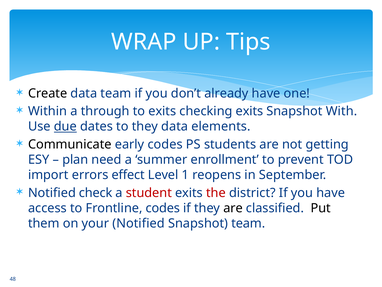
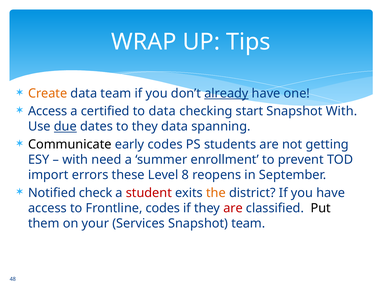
Create colour: black -> orange
already underline: none -> present
Within at (48, 111): Within -> Access
through: through -> certified
to exits: exits -> data
checking exits: exits -> start
elements: elements -> spanning
plan at (75, 159): plan -> with
effect: effect -> these
1: 1 -> 8
the colour: red -> orange
are at (233, 208) colour: black -> red
your Notified: Notified -> Services
